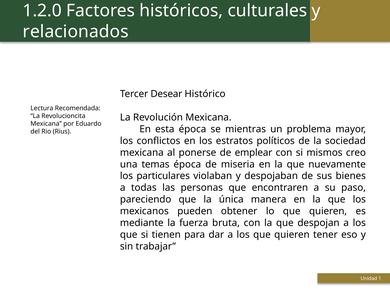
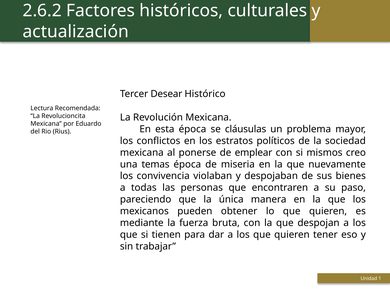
1.2.0: 1.2.0 -> 2.6.2
relacionados: relacionados -> actualización
mientras: mientras -> cláusulas
particulares: particulares -> convivencia
